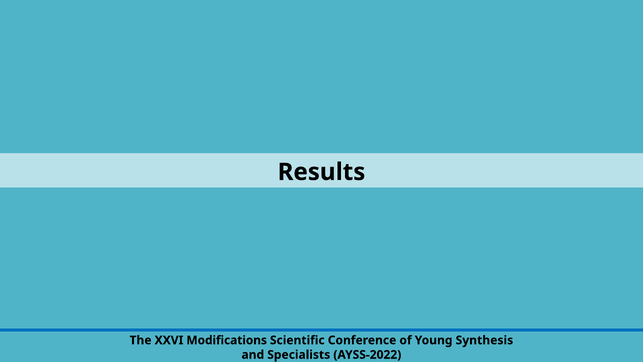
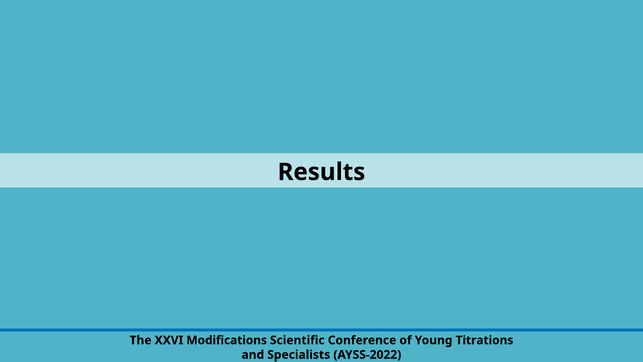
Synthesis: Synthesis -> Titrations
